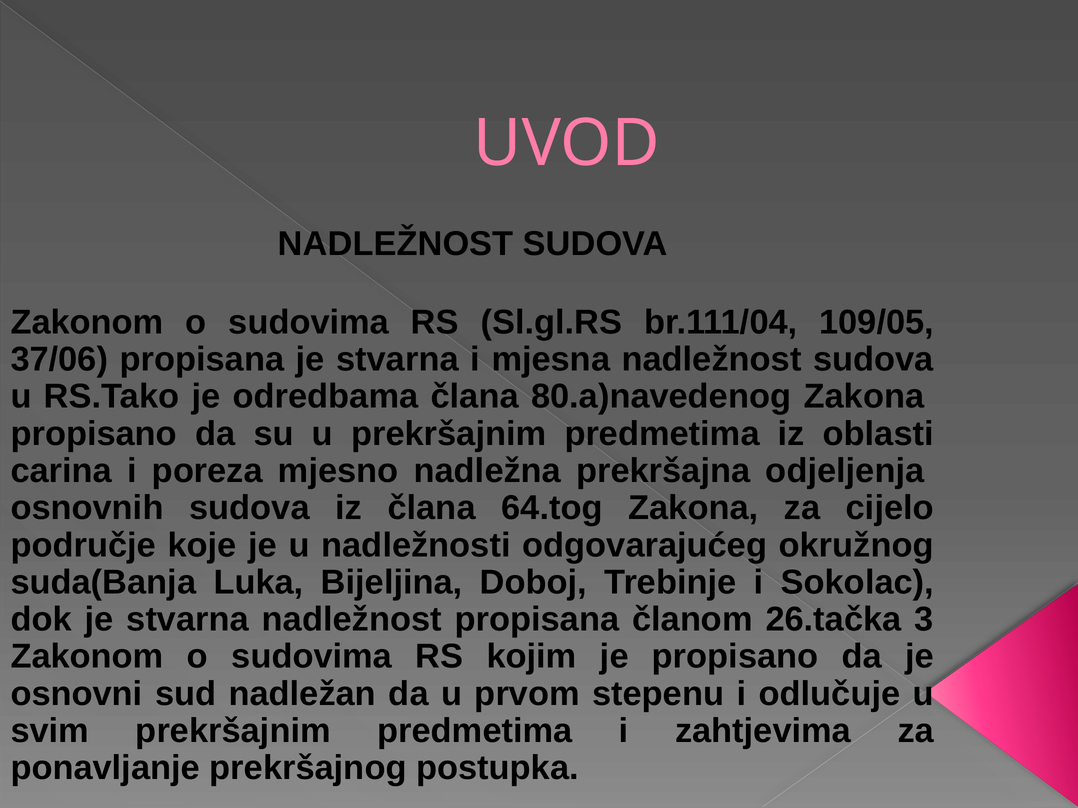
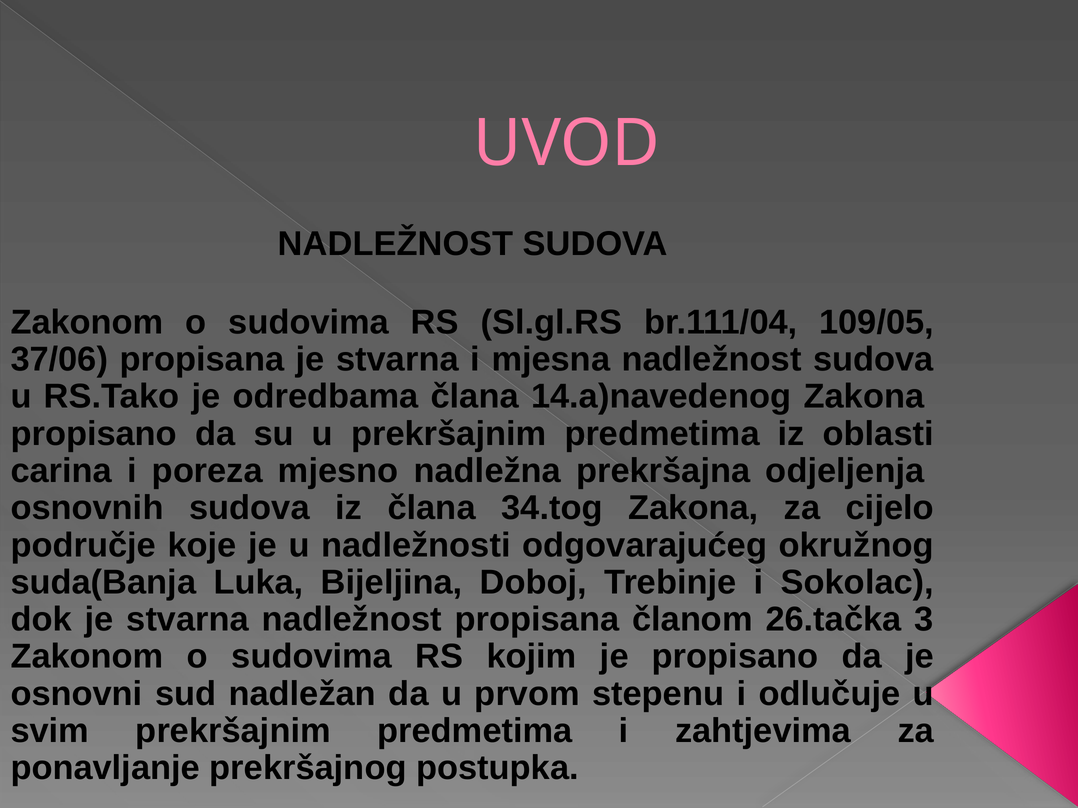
80.a)navedenog: 80.a)navedenog -> 14.a)navedenog
64.tog: 64.tog -> 34.tog
